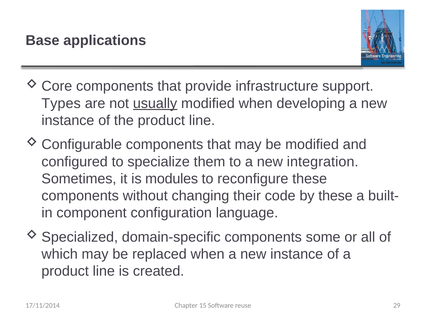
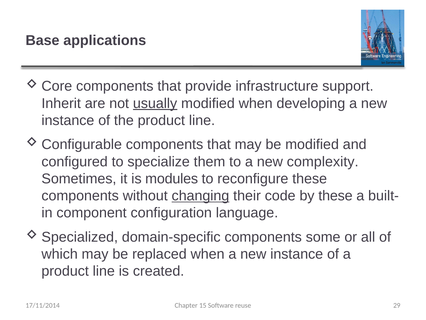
Types: Types -> Inherit
integration: integration -> complexity
changing underline: none -> present
